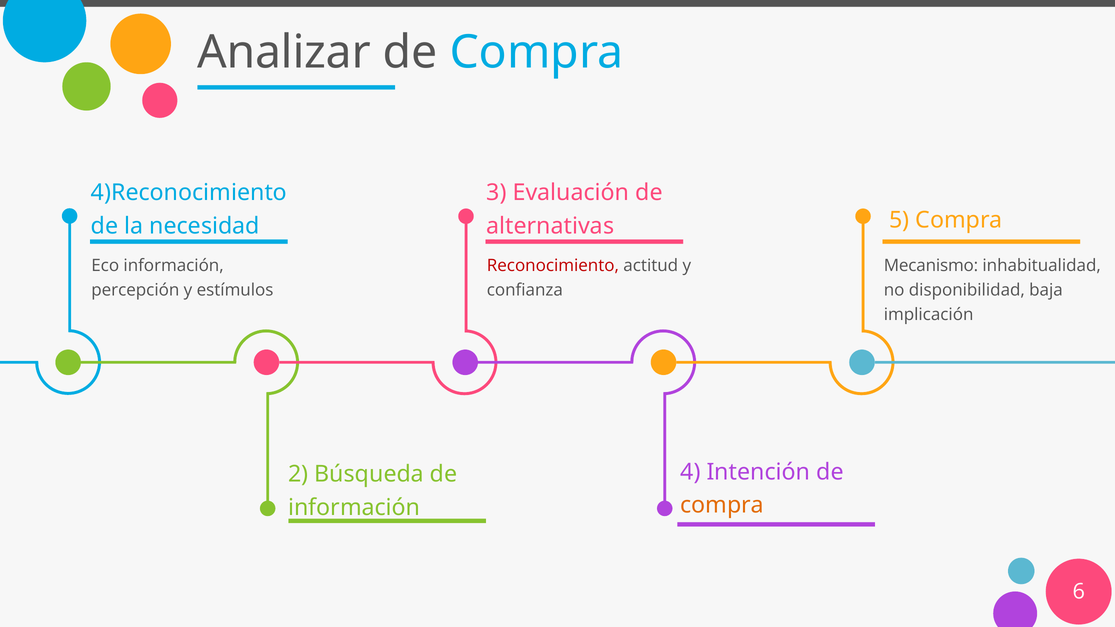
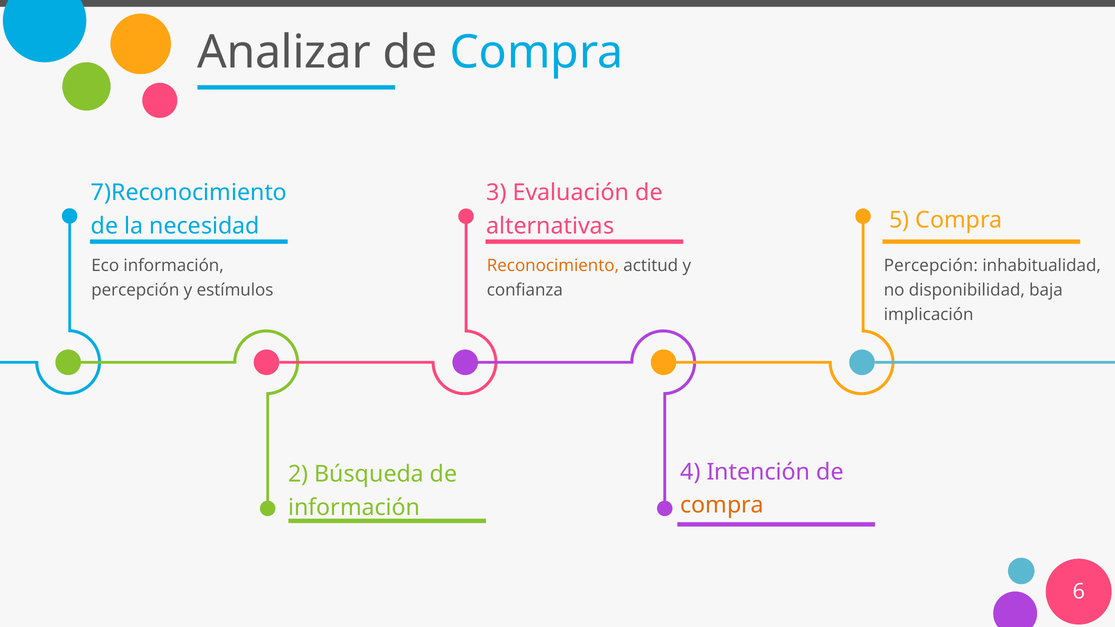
4)Reconocimiento: 4)Reconocimiento -> 7)Reconocimiento
Reconocimiento colour: red -> orange
Mecanismo at (931, 266): Mecanismo -> Percepción
